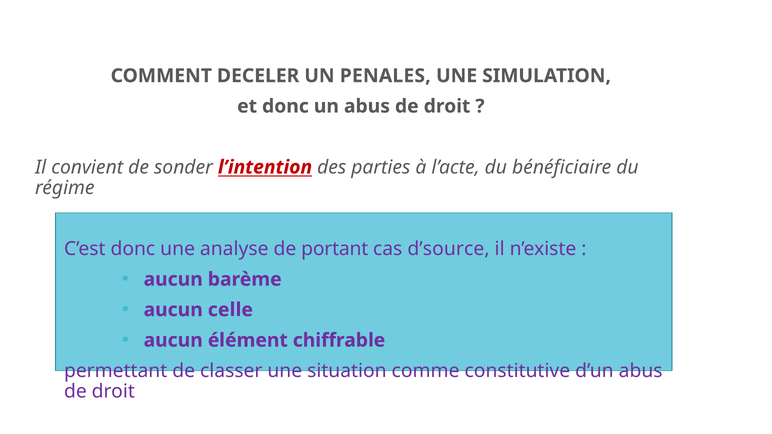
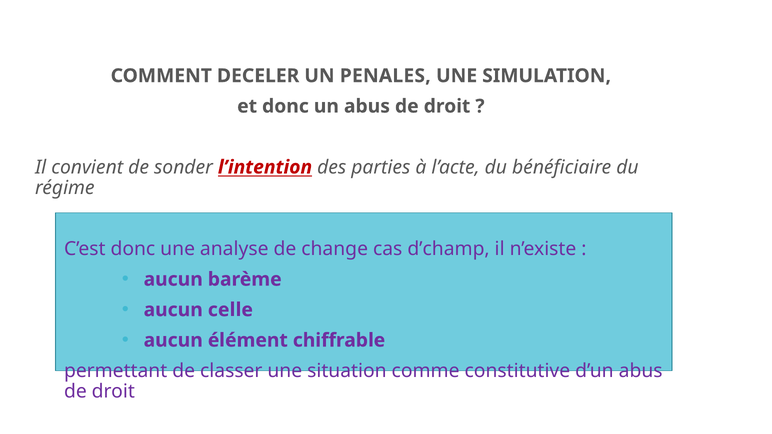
portant: portant -> change
d’source: d’source -> d’champ
